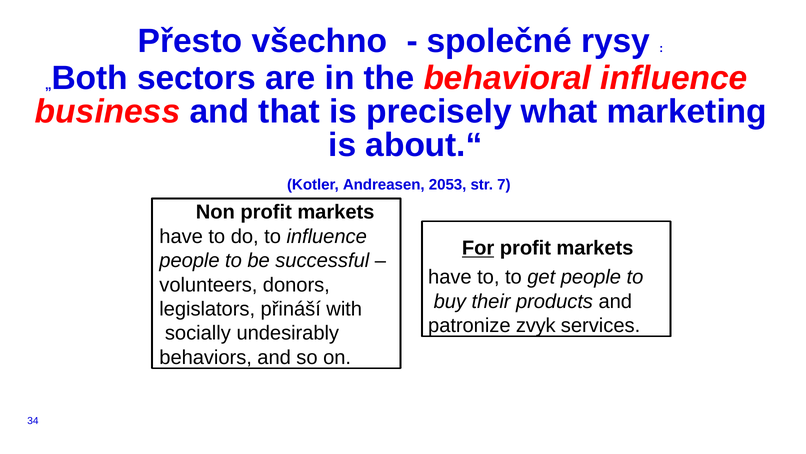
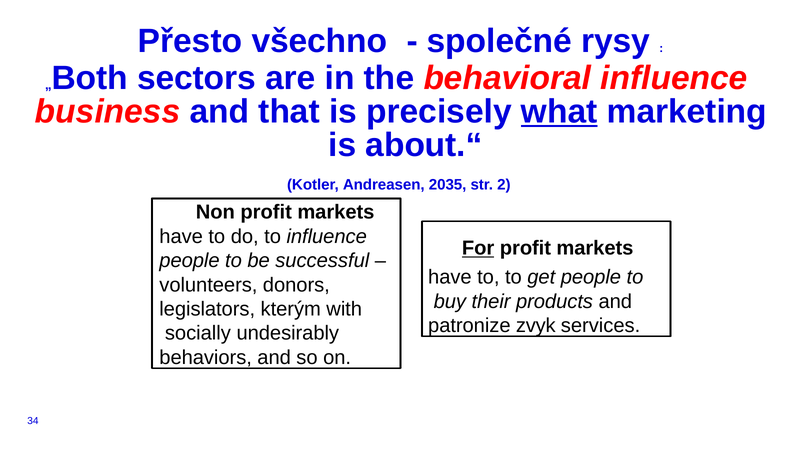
what underline: none -> present
2053: 2053 -> 2035
7: 7 -> 2
přináší: přináší -> kterým
